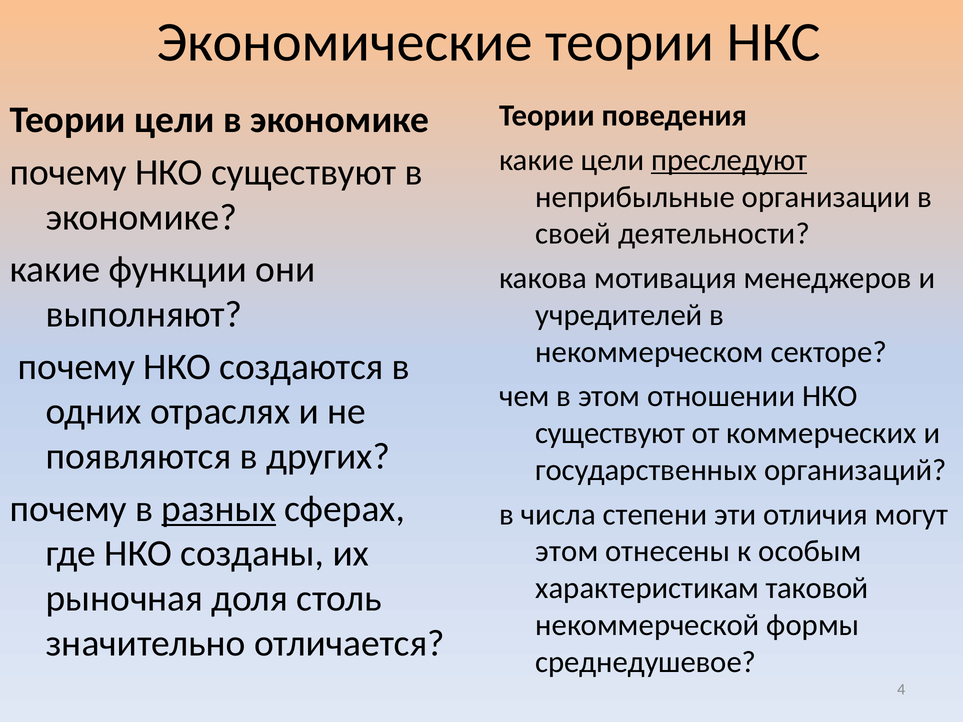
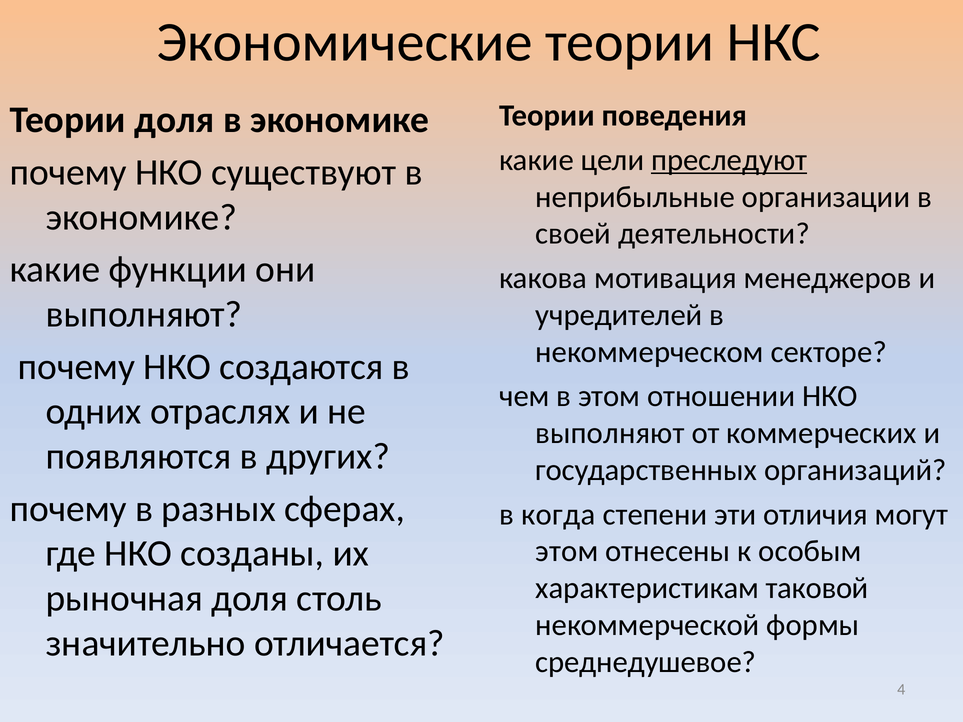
Теории цели: цели -> доля
существуют at (610, 433): существуют -> выполняют
разных underline: present -> none
числа: числа -> когда
